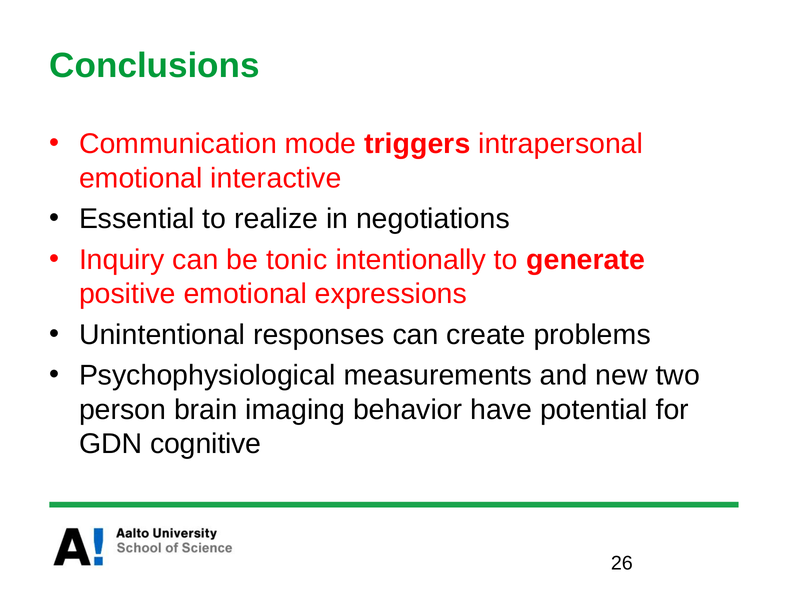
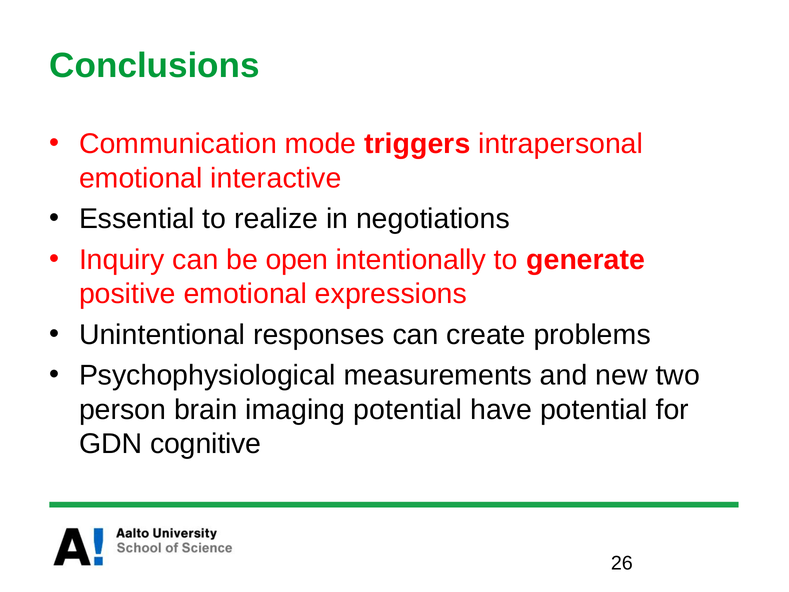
tonic: tonic -> open
imaging behavior: behavior -> potential
